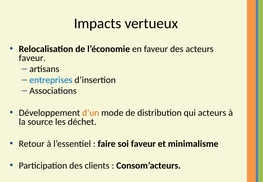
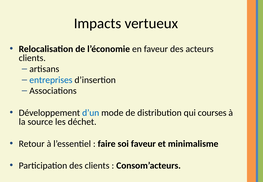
faveur at (32, 58): faveur -> clients
d’un colour: orange -> blue
qui acteurs: acteurs -> courses
